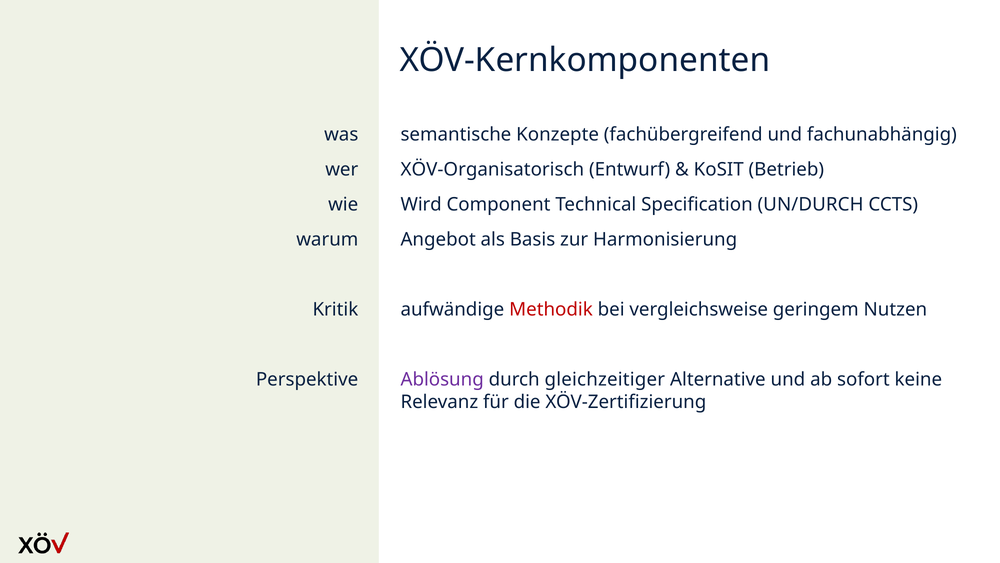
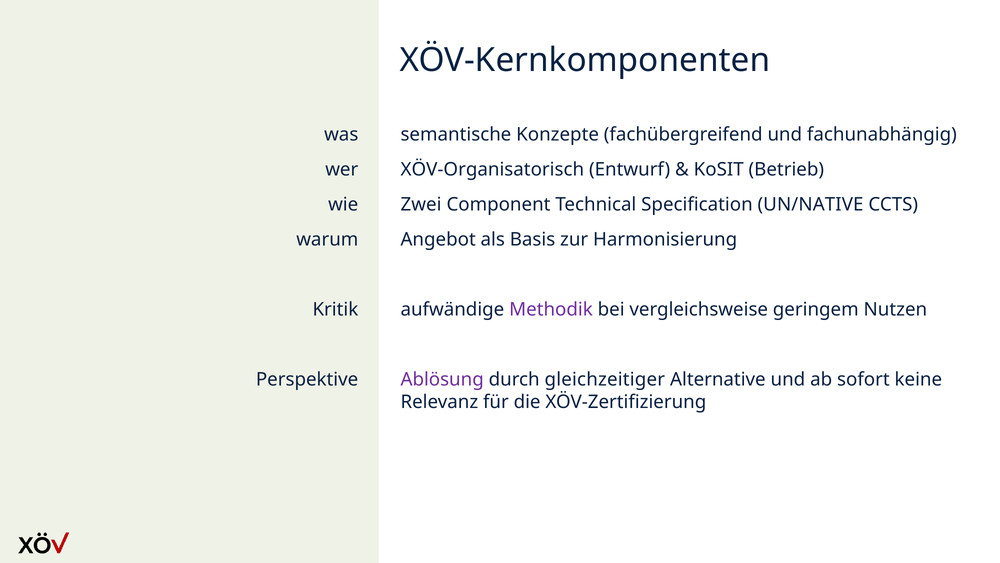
Wird: Wird -> Zwei
UN/DURCH: UN/DURCH -> UN/NATIVE
Methodik colour: red -> purple
